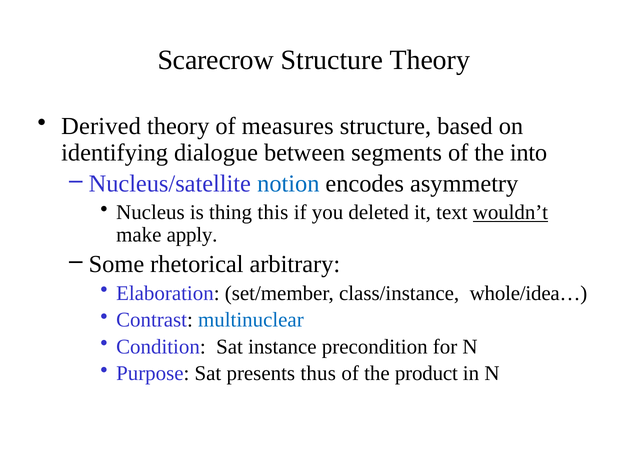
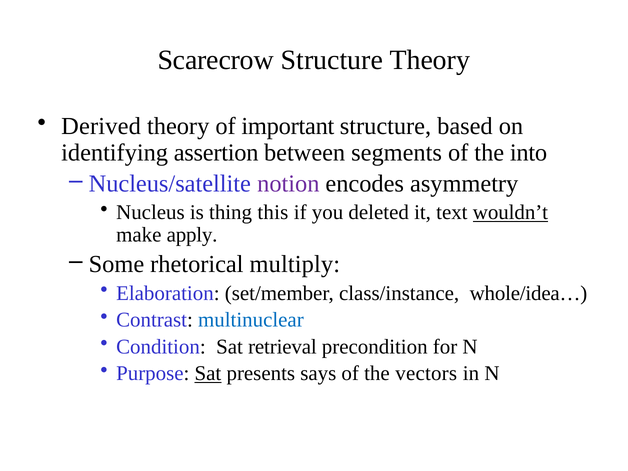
measures: measures -> important
dialogue: dialogue -> assertion
notion colour: blue -> purple
arbitrary: arbitrary -> multiply
instance: instance -> retrieval
Sat at (208, 373) underline: none -> present
thus: thus -> says
product: product -> vectors
